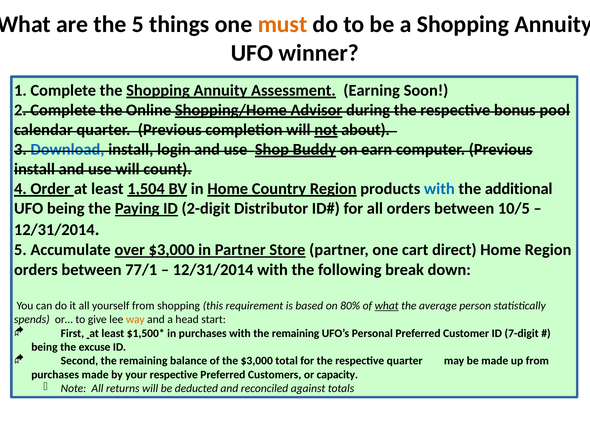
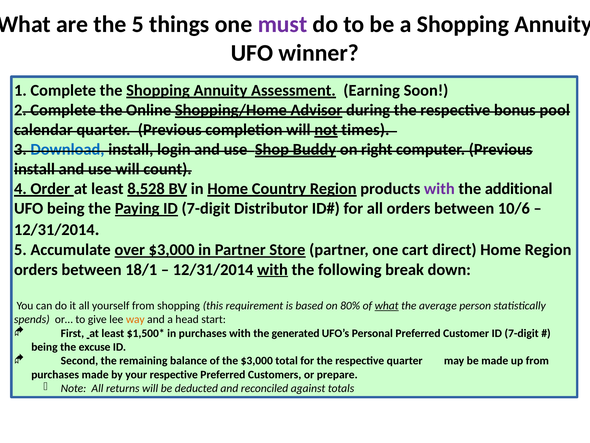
must colour: orange -> purple
about: about -> times
earn: earn -> right
1,504: 1,504 -> 8,528
with at (439, 189) colour: blue -> purple
Paying ID 2-digit: 2-digit -> 7-digit
10/5: 10/5 -> 10/6
77/1: 77/1 -> 18/1
with at (273, 269) underline: none -> present
with the remaining: remaining -> generated
capacity: capacity -> prepare
